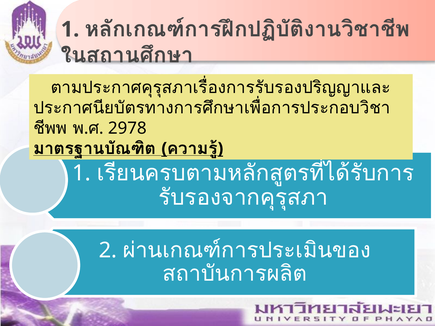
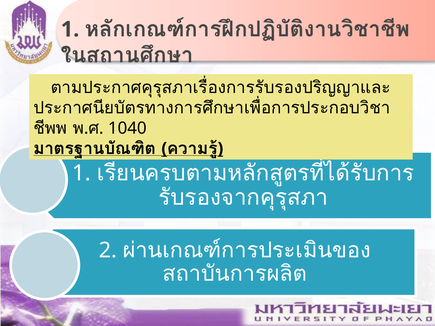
2978: 2978 -> 1040
